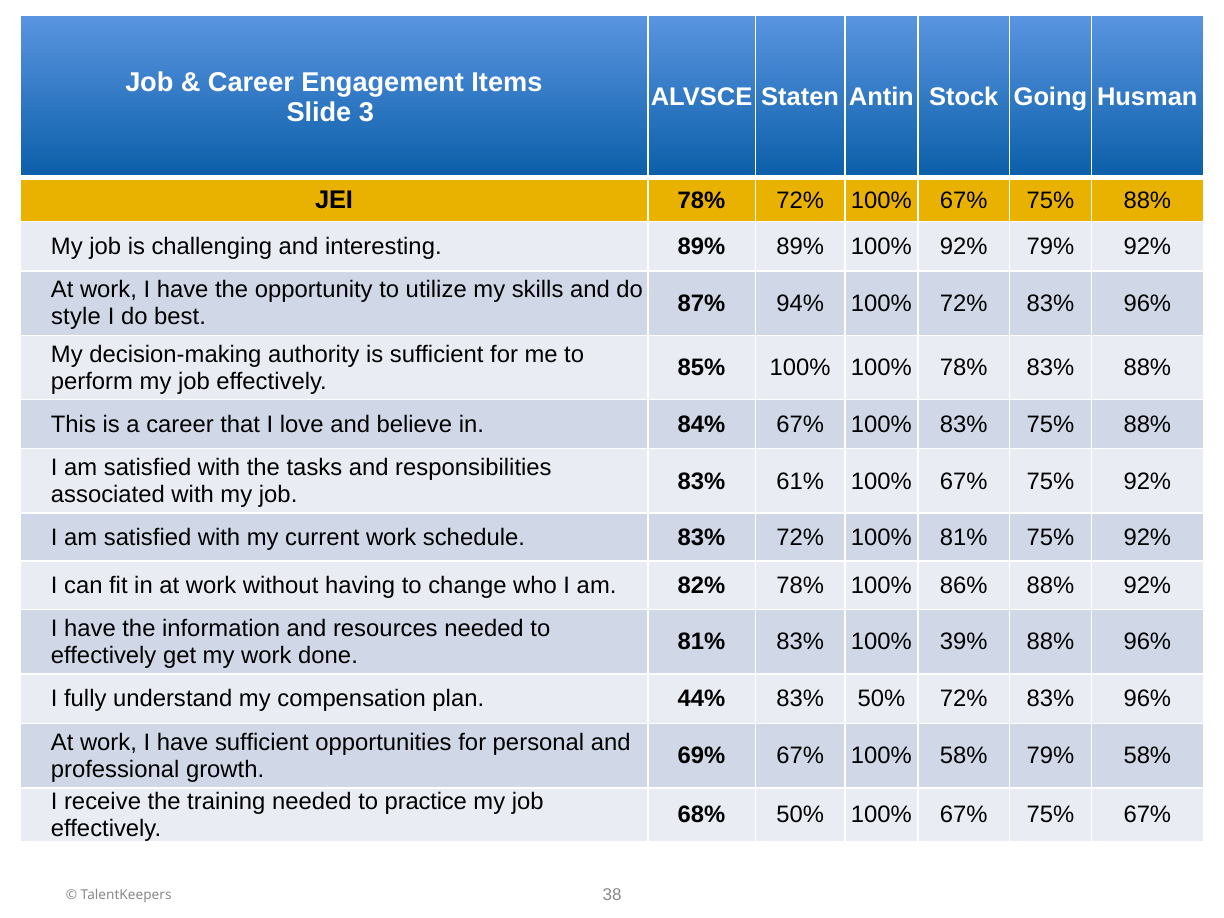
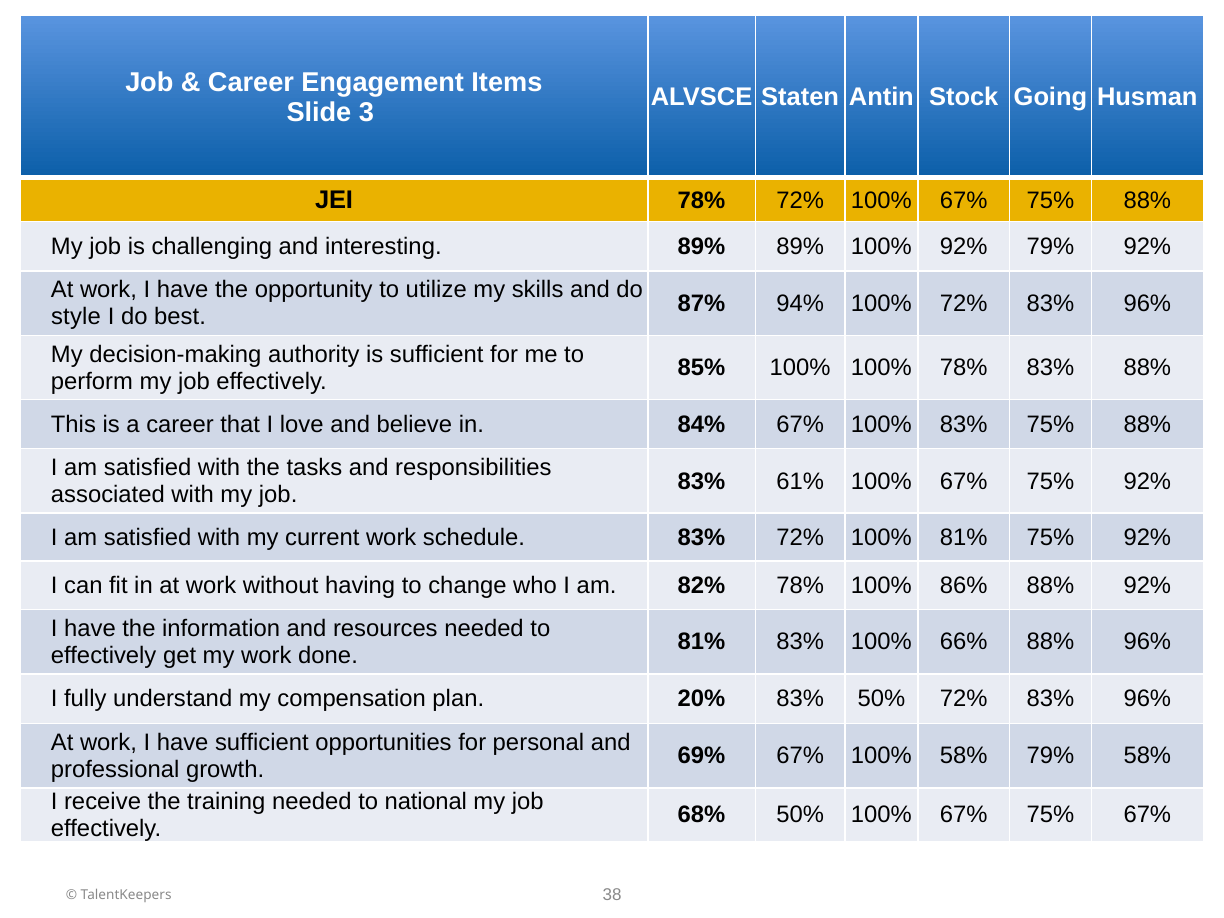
39%: 39% -> 66%
44%: 44% -> 20%
practice: practice -> national
